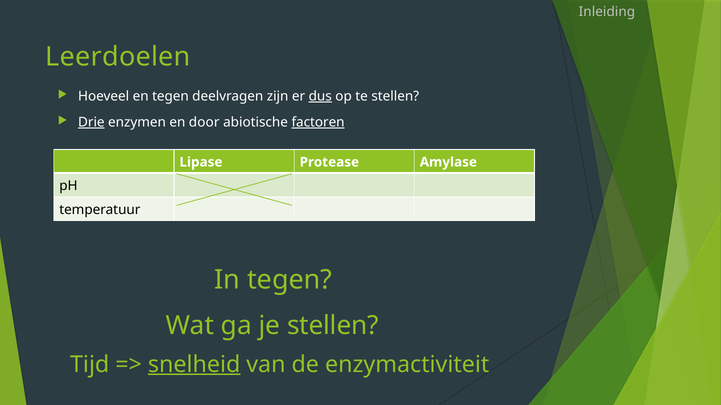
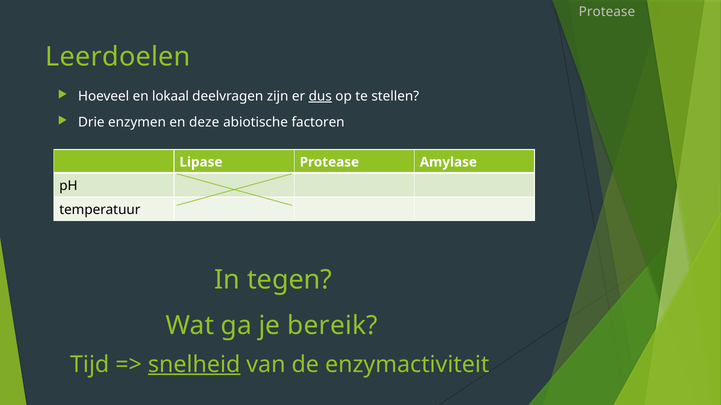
Inleiding at (607, 12): Inleiding -> Protease
en tegen: tegen -> lokaal
Drie underline: present -> none
door: door -> deze
factoren underline: present -> none
je stellen: stellen -> bereik
